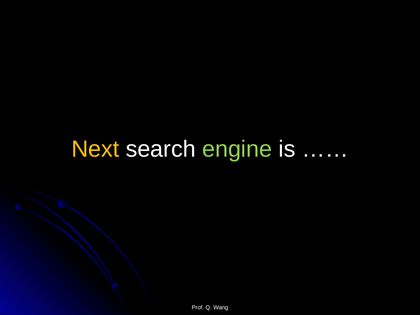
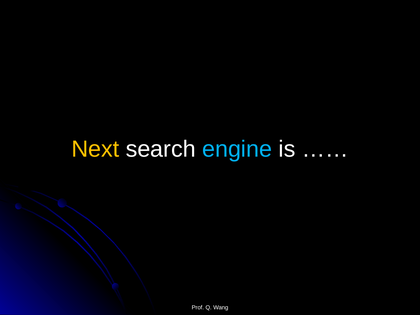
engine colour: light green -> light blue
